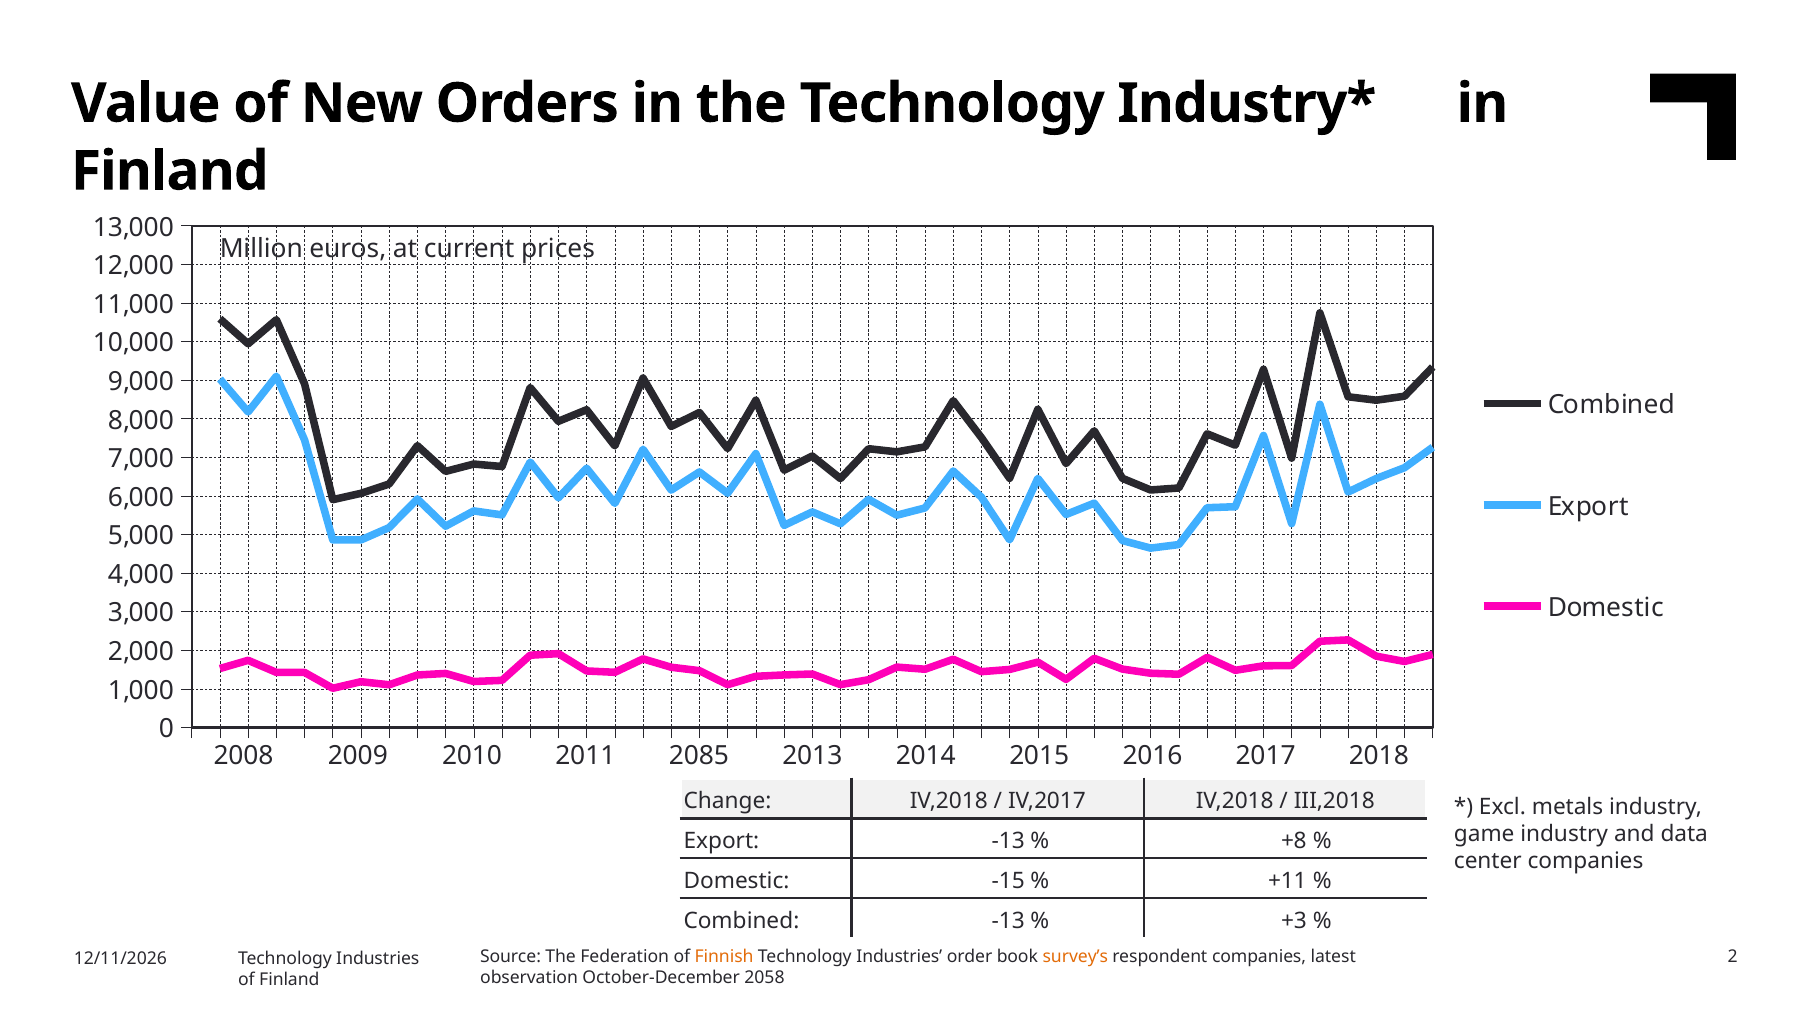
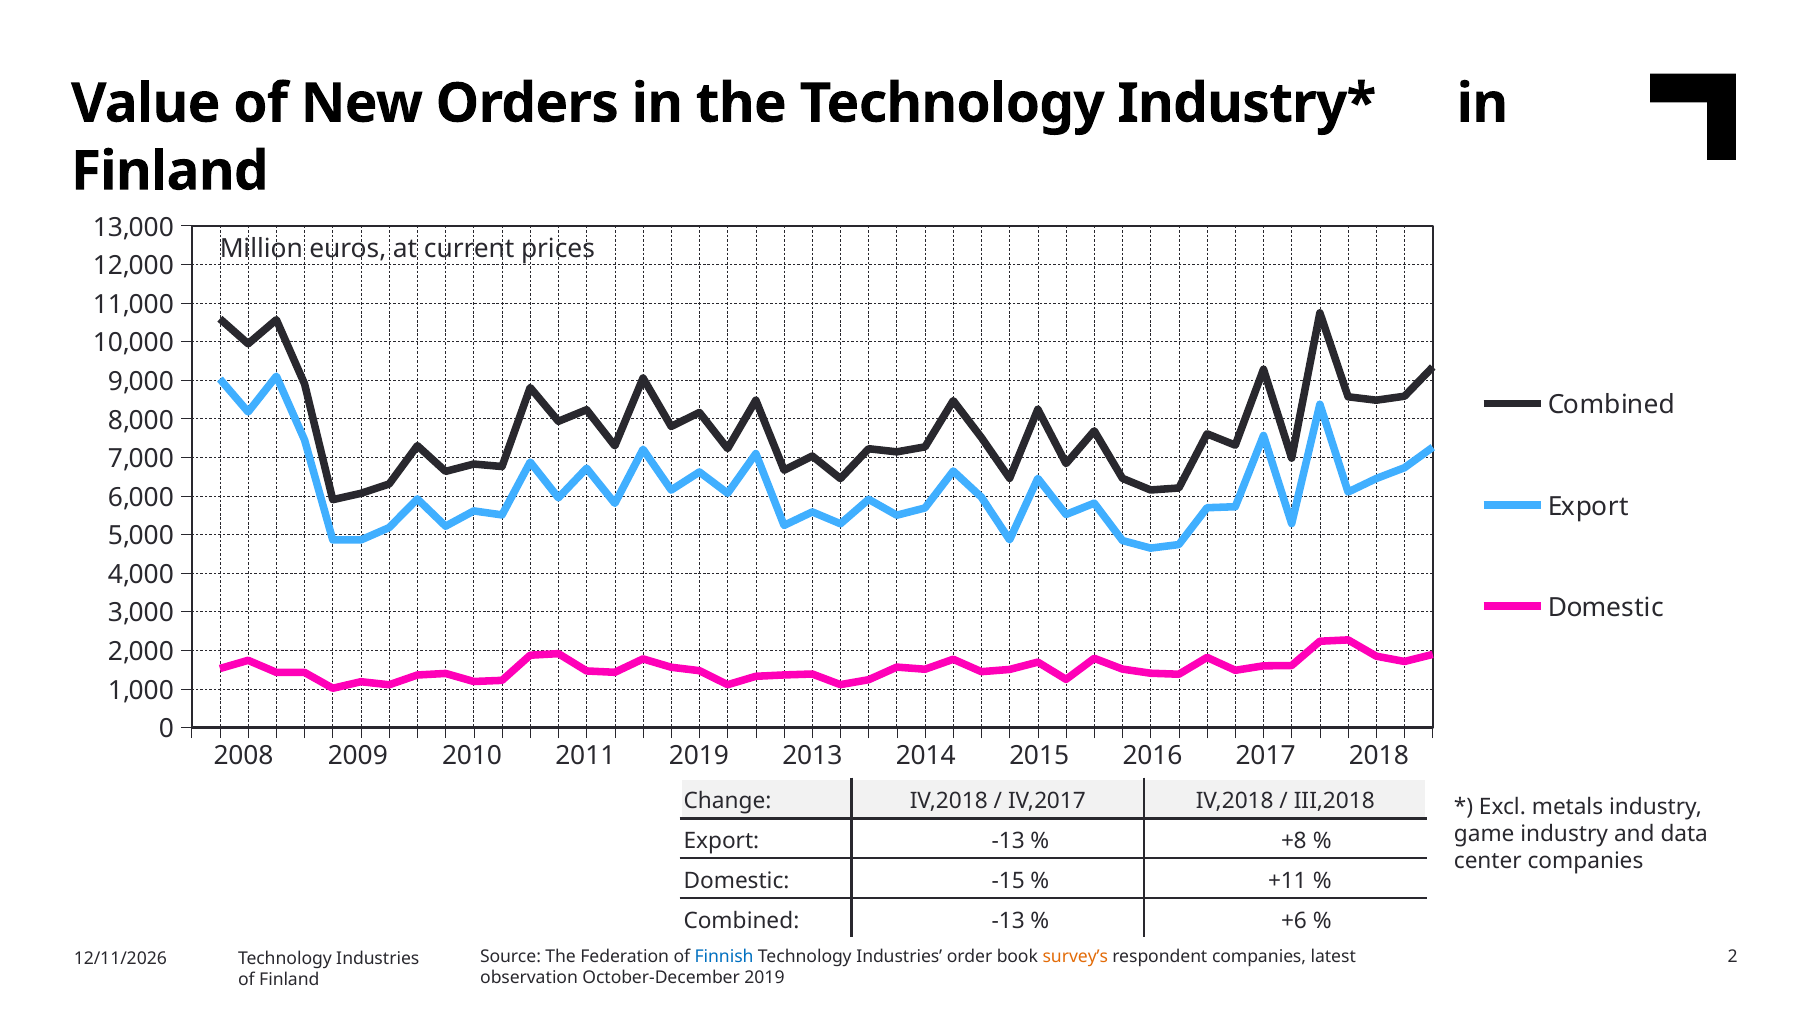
2011 2085: 2085 -> 2019
+3: +3 -> +6
Finnish colour: orange -> blue
October-December 2058: 2058 -> 2019
